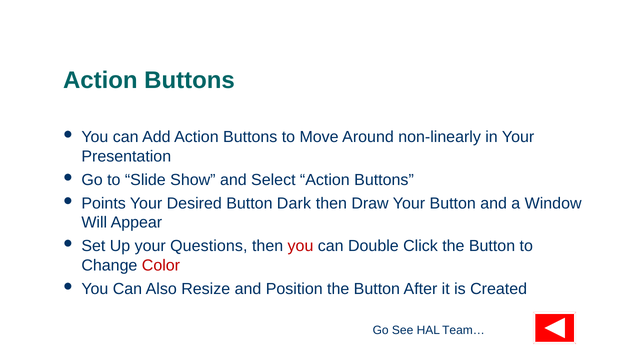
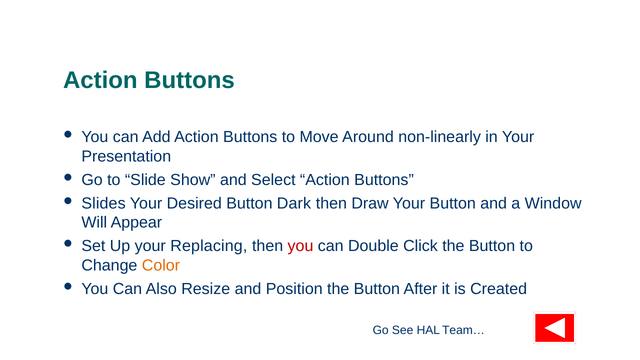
Points: Points -> Slides
Questions: Questions -> Replacing
Color colour: red -> orange
